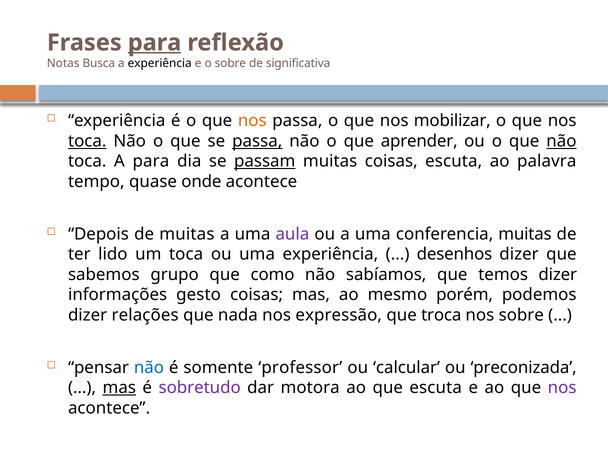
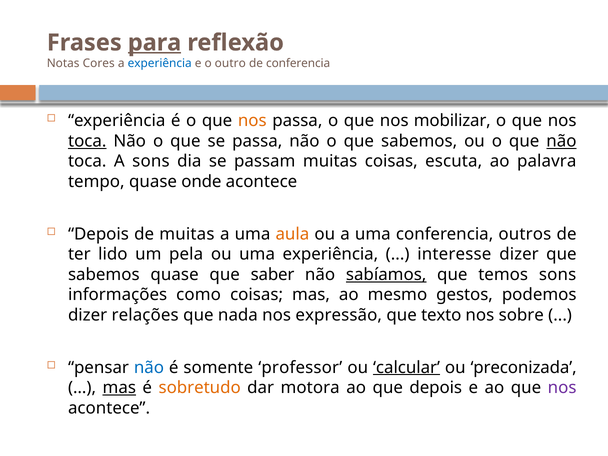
Busca: Busca -> Cores
experiência at (160, 63) colour: black -> blue
o sobre: sobre -> outro
de significativa: significativa -> conferencia
passa at (257, 141) underline: present -> none
o que aprender: aprender -> sabemos
A para: para -> sons
passam underline: present -> none
aula colour: purple -> orange
conferencia muitas: muitas -> outros
um toca: toca -> pela
desenhos: desenhos -> interesse
sabemos grupo: grupo -> quase
como: como -> saber
sabíamos underline: none -> present
temos dizer: dizer -> sons
gesto: gesto -> como
porém: porém -> gestos
troca: troca -> texto
calcular underline: none -> present
sobretudo colour: purple -> orange
que escuta: escuta -> depois
